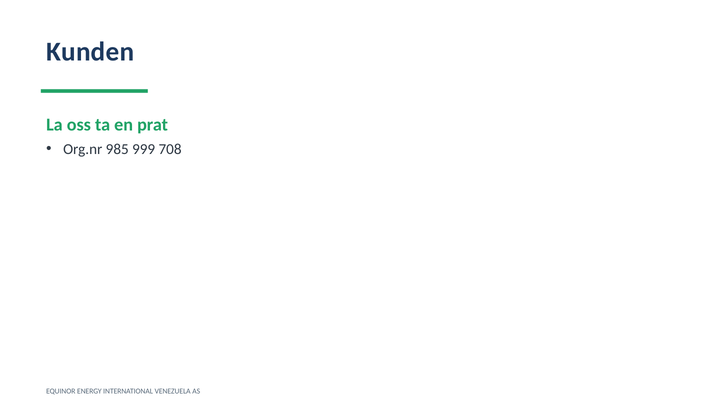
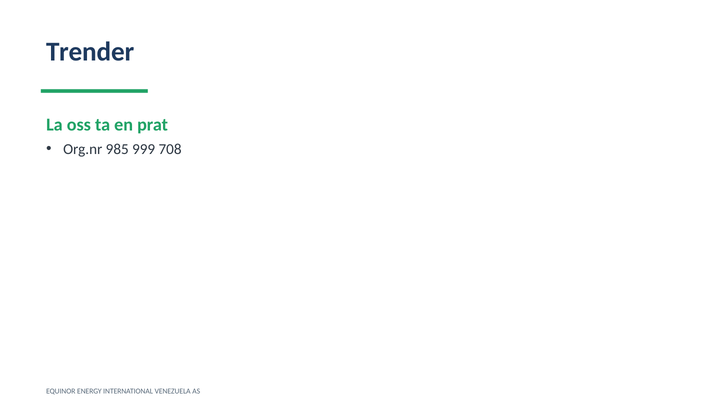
Kunden: Kunden -> Trender
